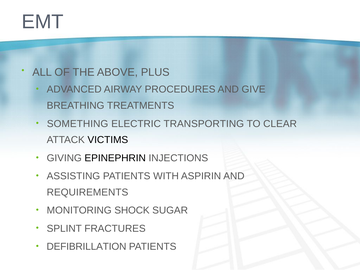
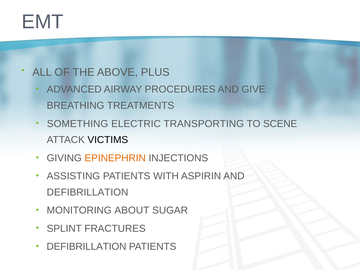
CLEAR: CLEAR -> SCENE
EPINEPHRIN colour: black -> orange
REQUIREMENTS at (88, 192): REQUIREMENTS -> DEFIBRILLATION
SHOCK: SHOCK -> ABOUT
